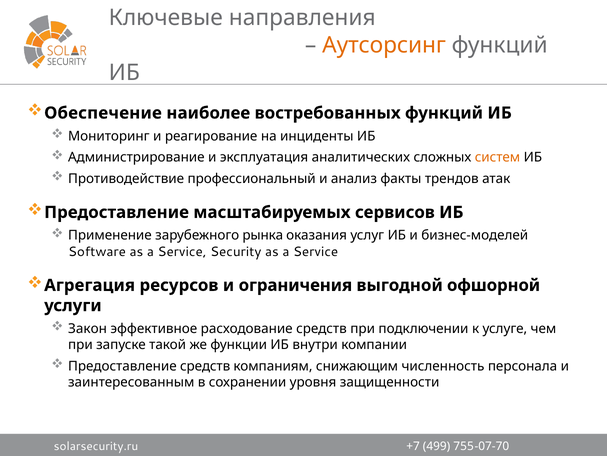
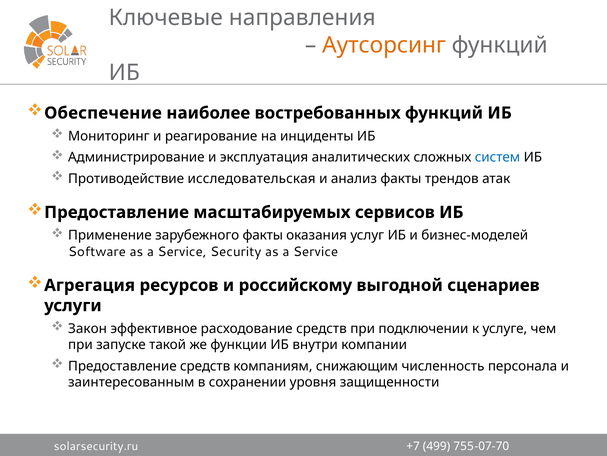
систем colour: orange -> blue
профессиональный: профессиональный -> исследовательская
зарубежного рынка: рынка -> факты
ограничения: ограничения -> российскому
офшорной: офшорной -> сценариев
